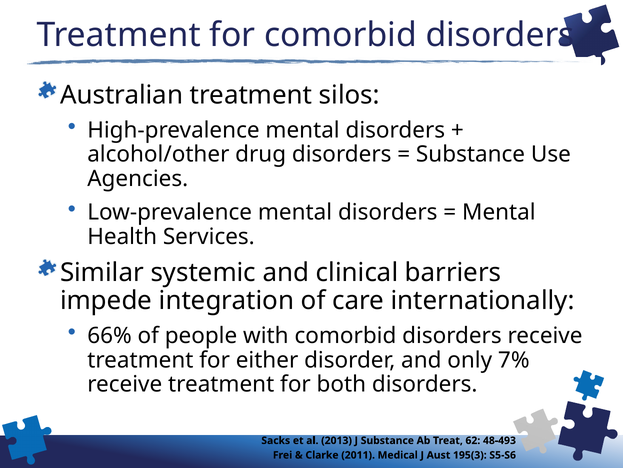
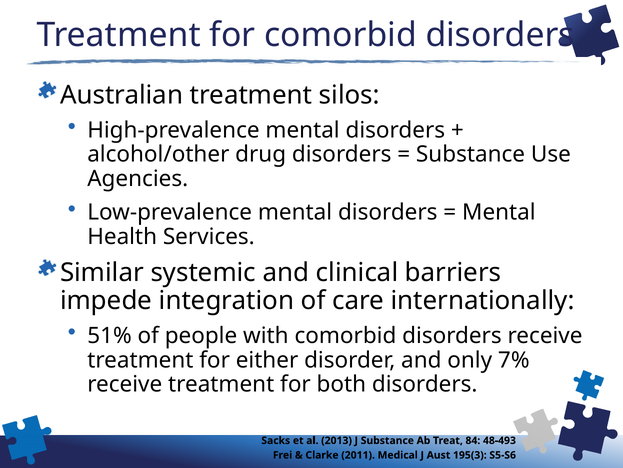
66%: 66% -> 51%
62: 62 -> 84
